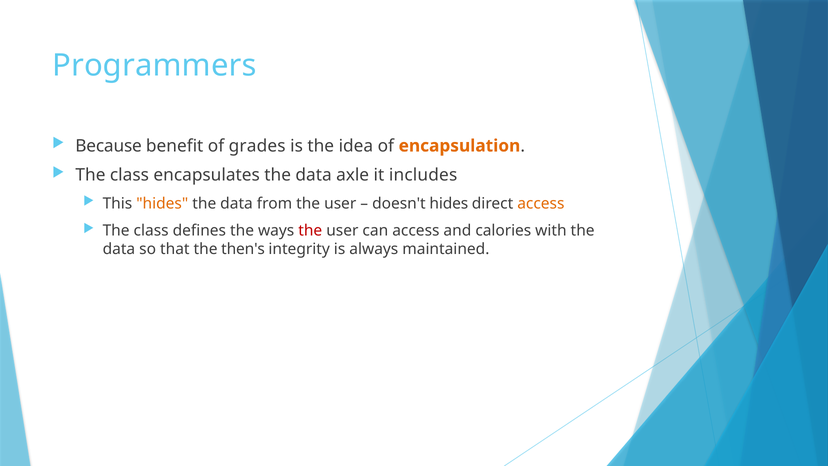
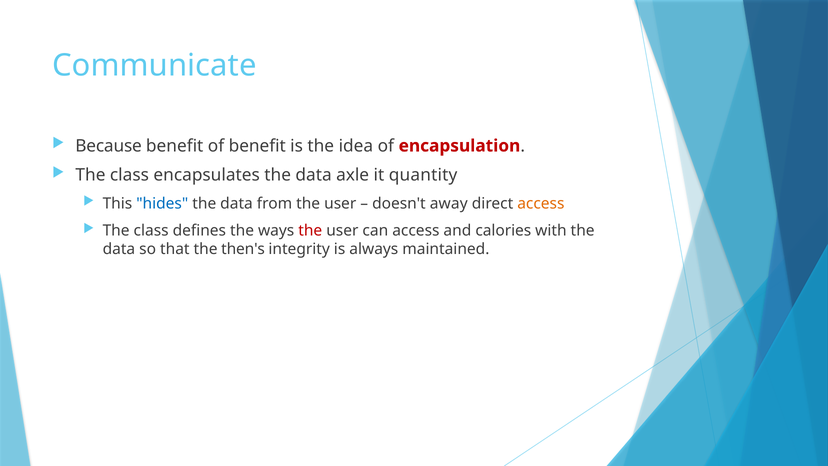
Programmers: Programmers -> Communicate
of grades: grades -> benefit
encapsulation colour: orange -> red
includes: includes -> quantity
hides at (162, 203) colour: orange -> blue
doesn't hides: hides -> away
